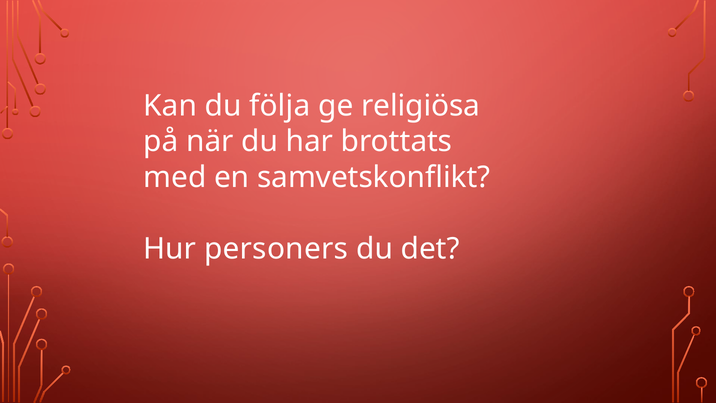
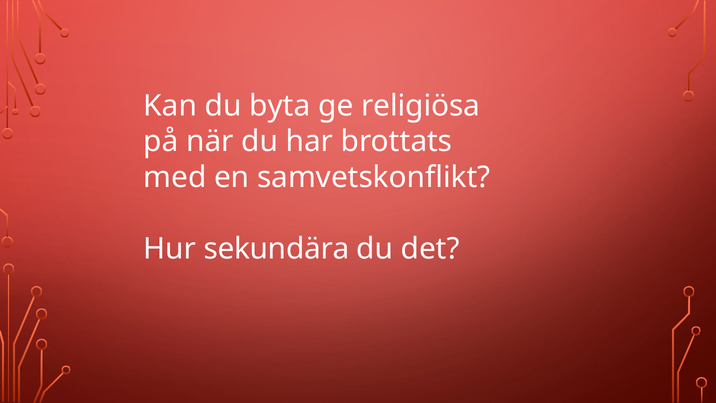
följa: följa -> byta
personers: personers -> sekundära
